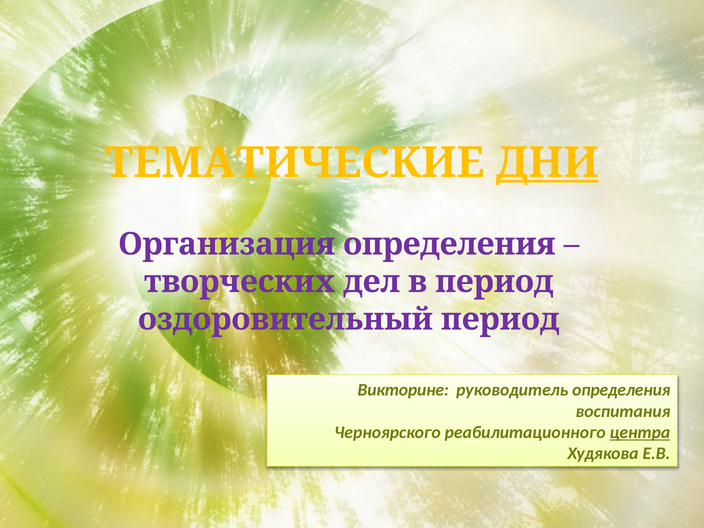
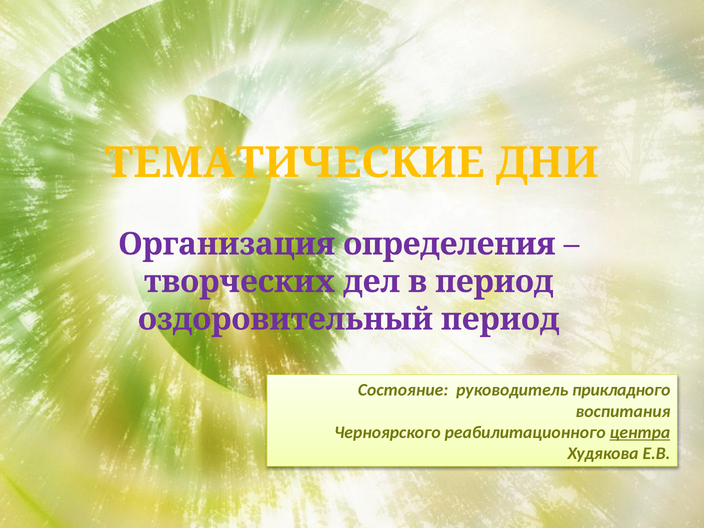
ДНИ underline: present -> none
Викторине: Викторине -> Состояние
руководитель определения: определения -> прикладного
